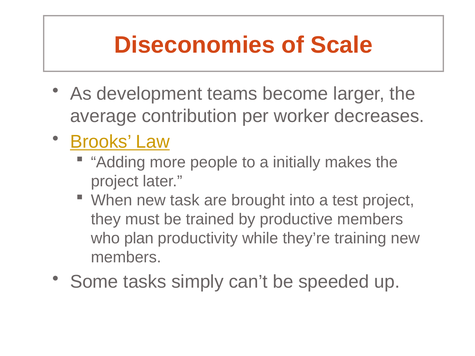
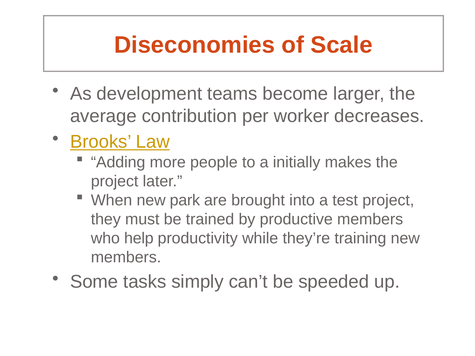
task: task -> park
plan: plan -> help
